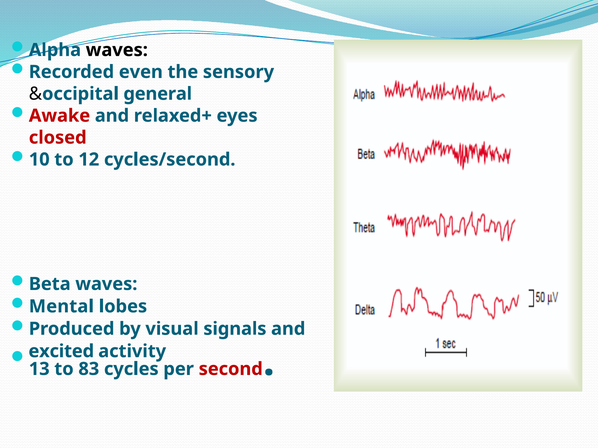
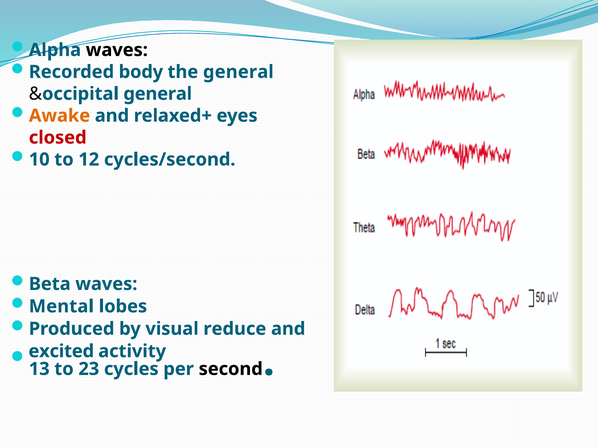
even: even -> body
the sensory: sensory -> general
Awake colour: red -> orange
signals: signals -> reduce
83: 83 -> 23
second colour: red -> black
